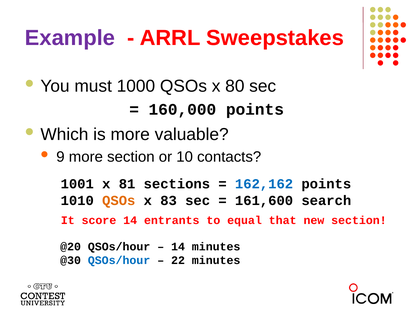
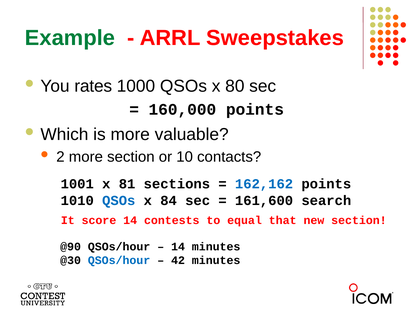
Example colour: purple -> green
must: must -> rates
9: 9 -> 2
QSOs at (119, 201) colour: orange -> blue
83: 83 -> 84
entrants: entrants -> contests
@20: @20 -> @90
22: 22 -> 42
